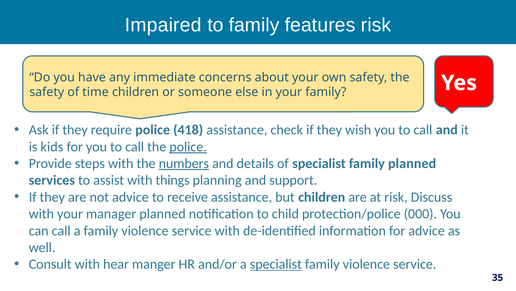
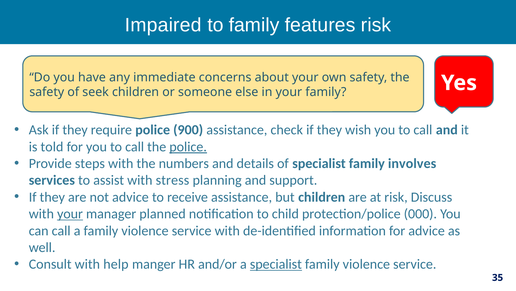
time: time -> seek
418: 418 -> 900
kids: kids -> told
numbers underline: present -> none
family planned: planned -> involves
things: things -> stress
your at (70, 213) underline: none -> present
hear: hear -> help
